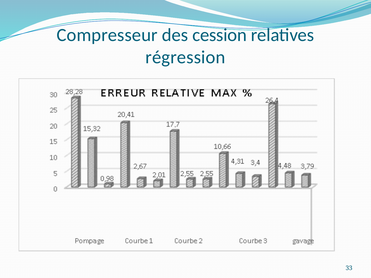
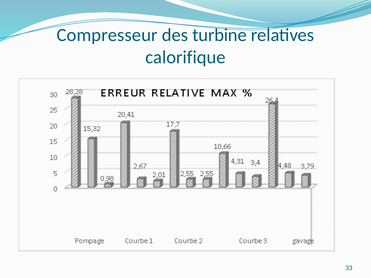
cession: cession -> turbine
régression: régression -> calorifique
